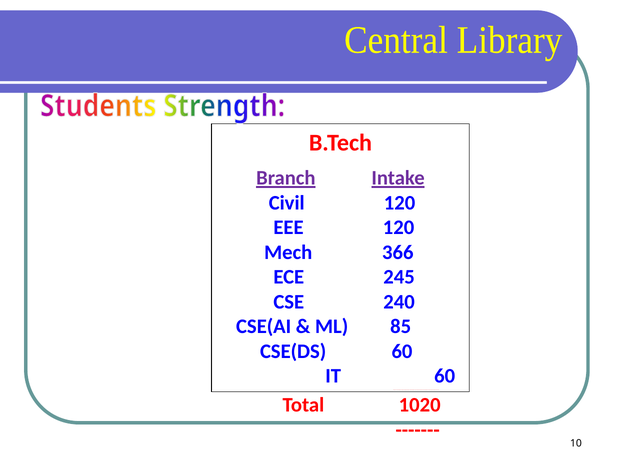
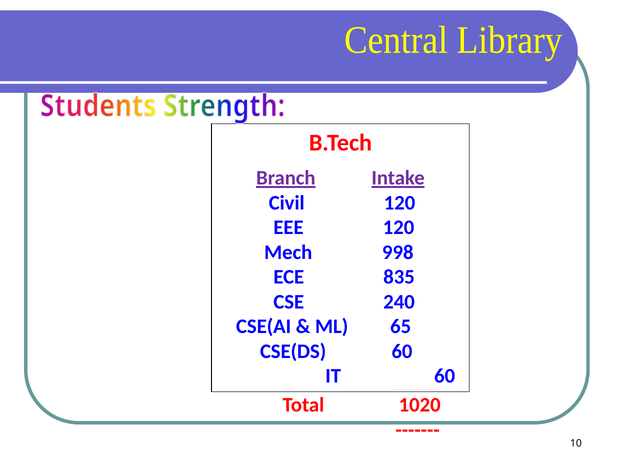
366: 366 -> 998
245: 245 -> 835
85: 85 -> 65
